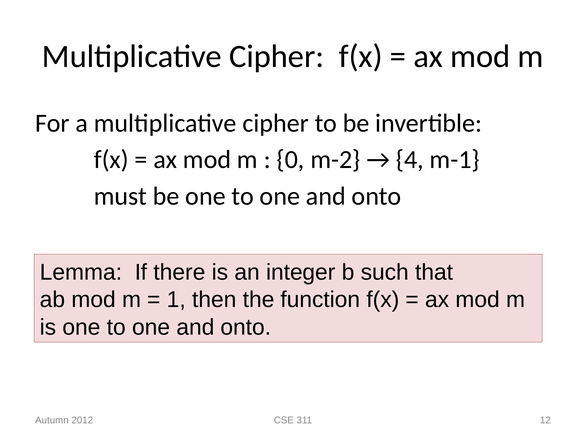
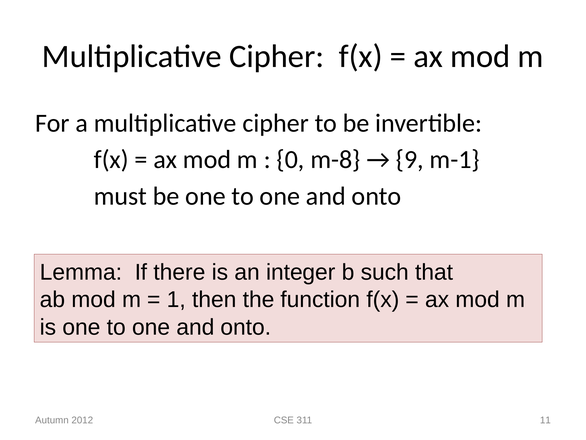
m-2: m-2 -> m-8
4: 4 -> 9
12: 12 -> 11
